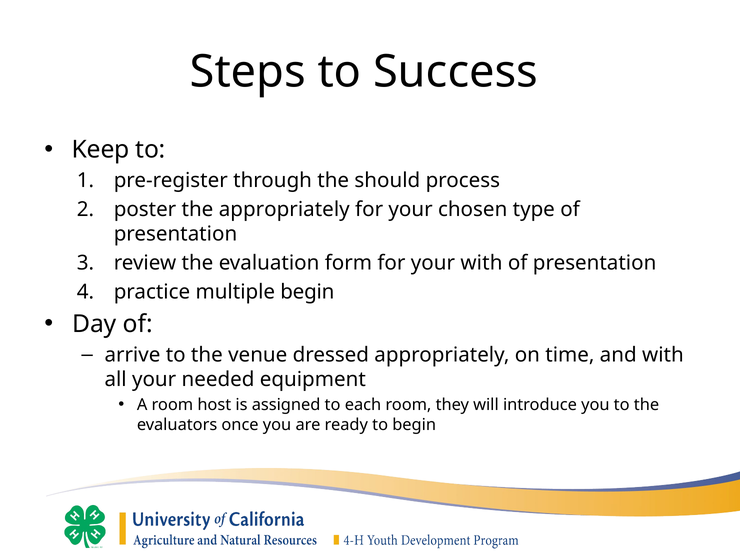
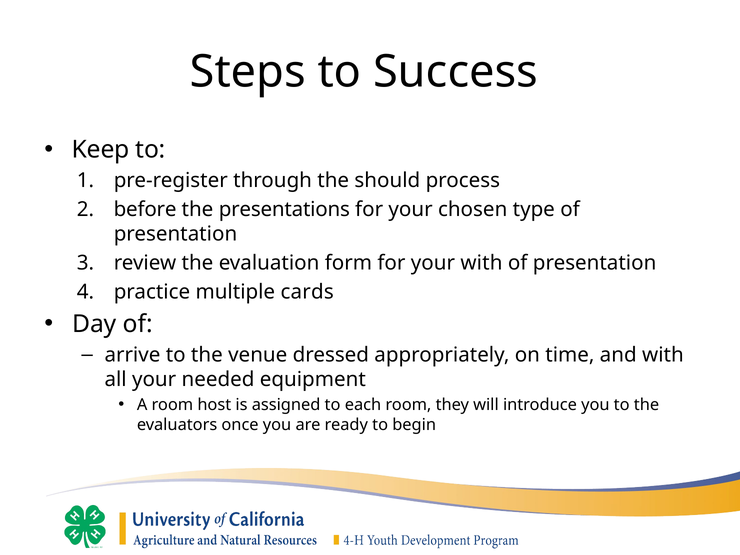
poster: poster -> before
the appropriately: appropriately -> presentations
multiple begin: begin -> cards
